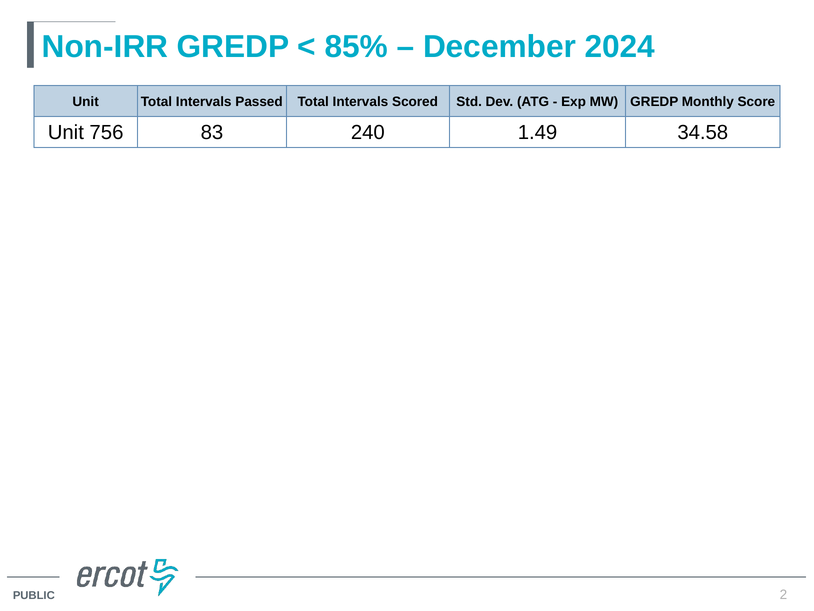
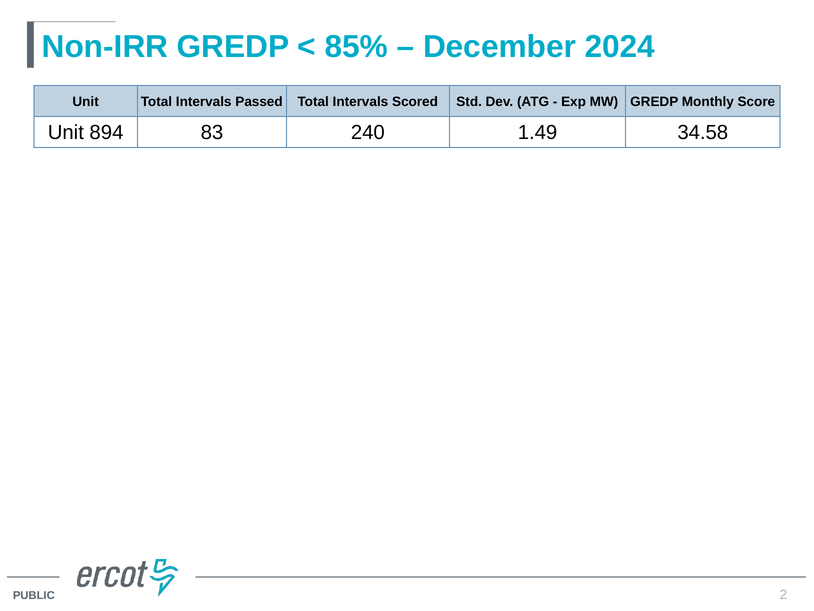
756: 756 -> 894
